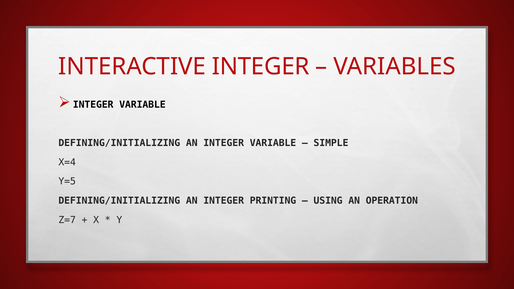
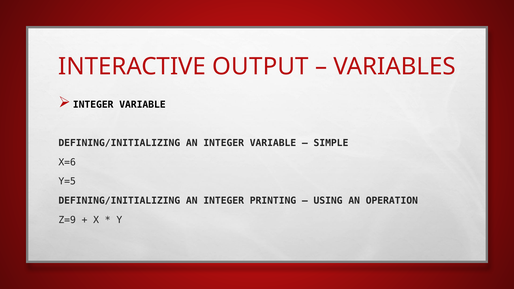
INTERACTIVE INTEGER: INTEGER -> OUTPUT
X=4: X=4 -> X=6
Z=7: Z=7 -> Z=9
